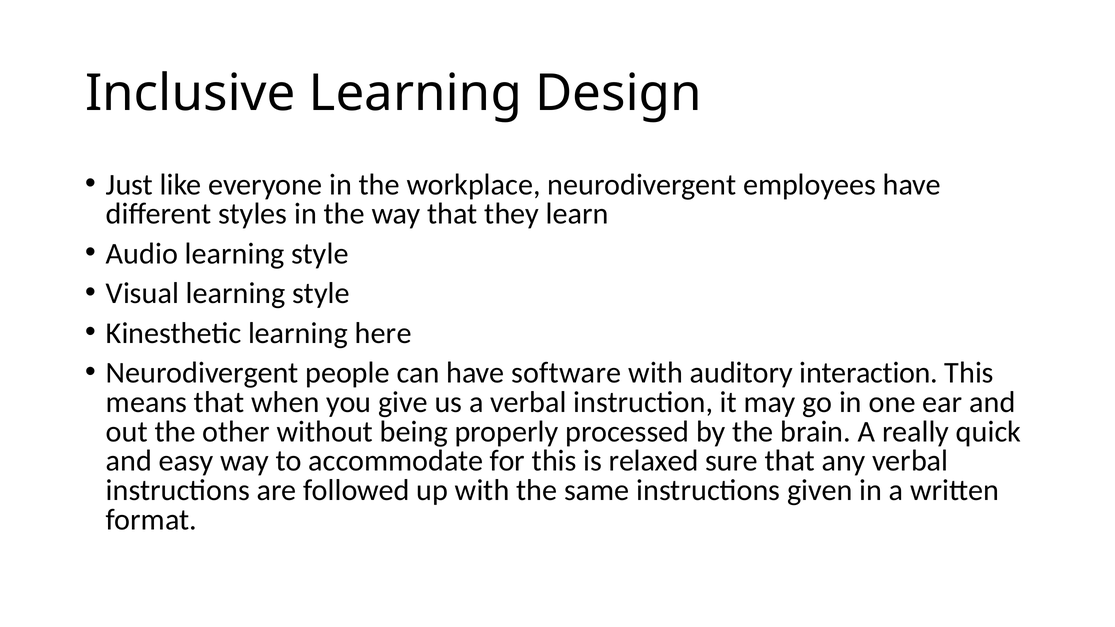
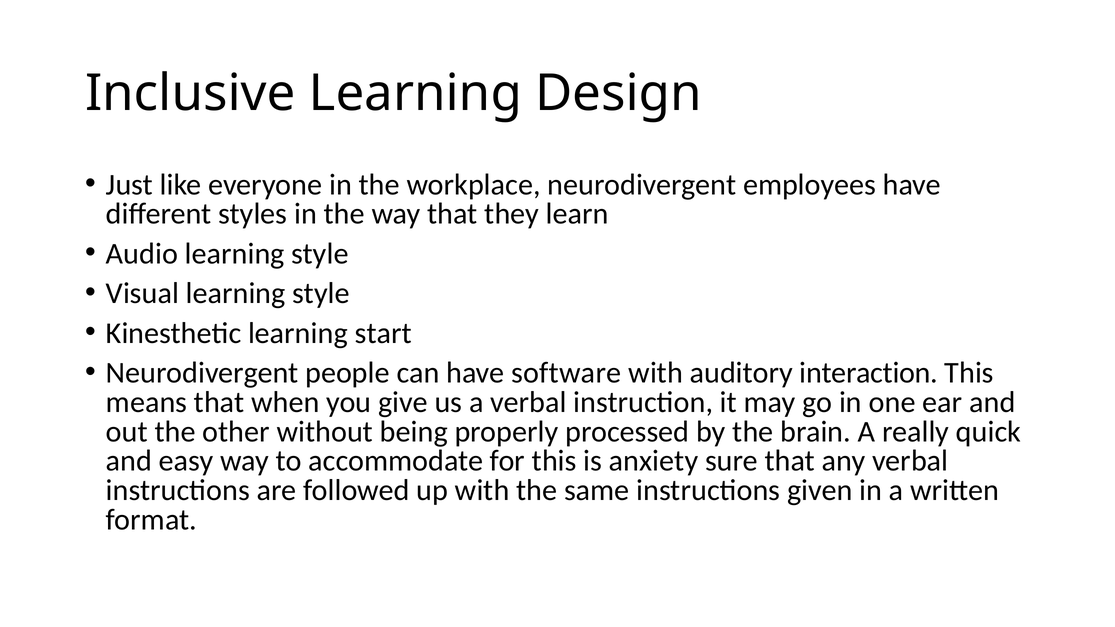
here: here -> start
relaxed: relaxed -> anxiety
